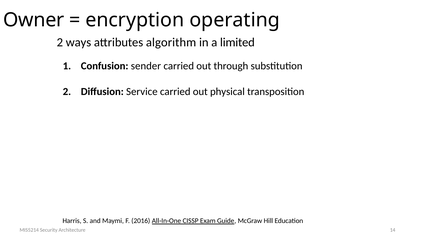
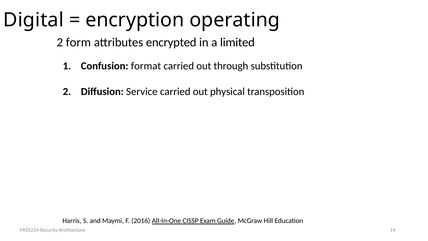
Owner: Owner -> Digital
ways: ways -> form
algorithm: algorithm -> encrypted
sender: sender -> format
